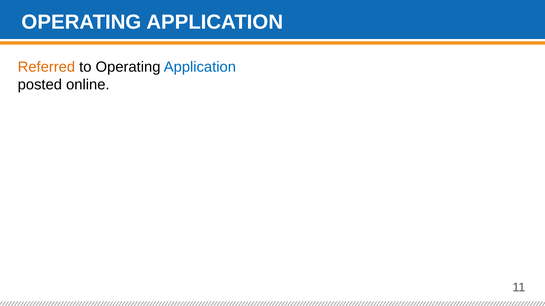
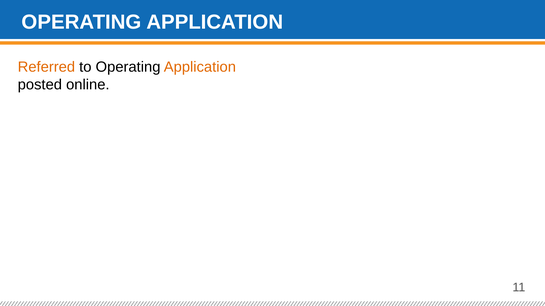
Application at (200, 67) colour: blue -> orange
